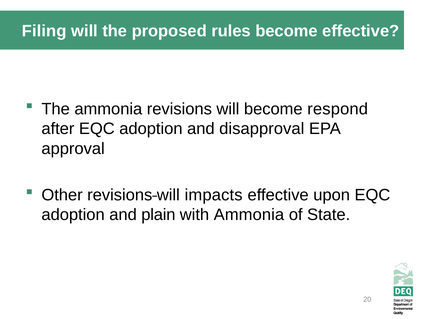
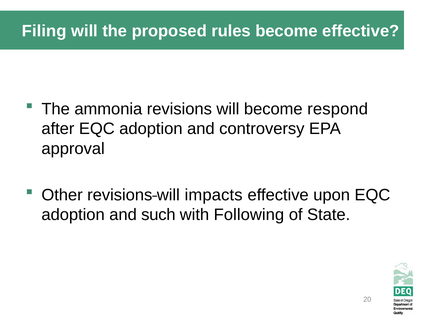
disapproval: disapproval -> controversy
plain: plain -> such
with Ammonia: Ammonia -> Following
